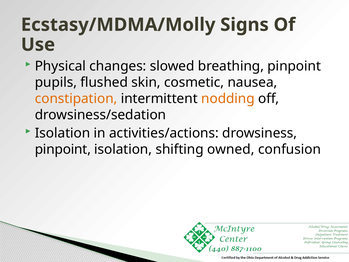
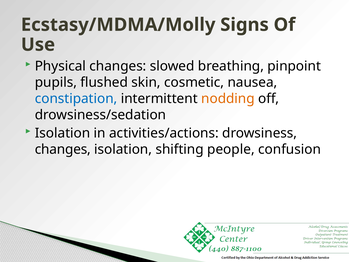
constipation colour: orange -> blue
pinpoint at (63, 149): pinpoint -> changes
owned: owned -> people
